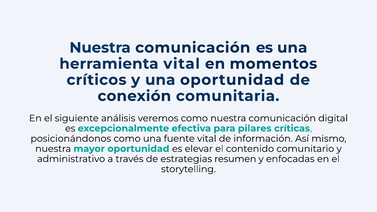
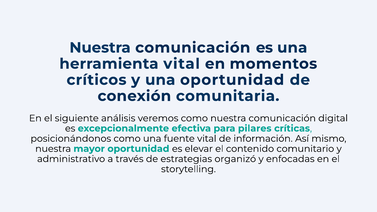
resumen: resumen -> organizó
